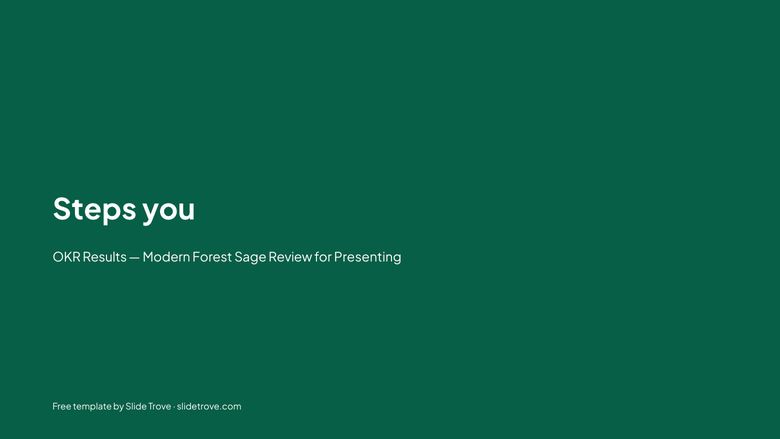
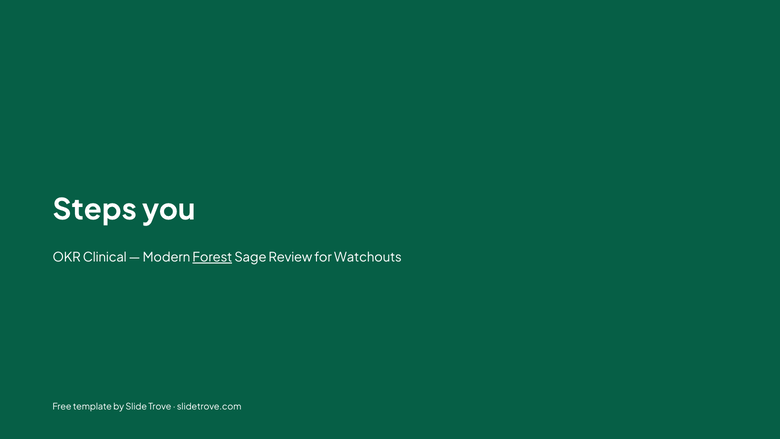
Results: Results -> Clinical
Forest underline: none -> present
Presenting: Presenting -> Watchouts
